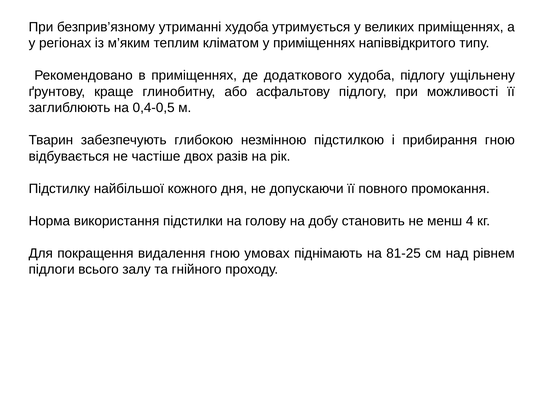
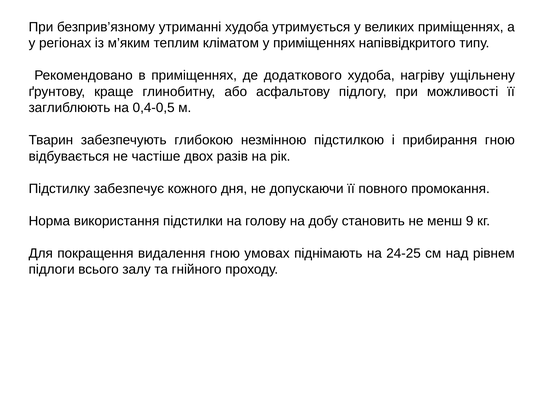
худоба підлогу: підлогу -> нагріву
найбільшої: найбільшої -> забезпечує
4: 4 -> 9
81-25: 81-25 -> 24-25
